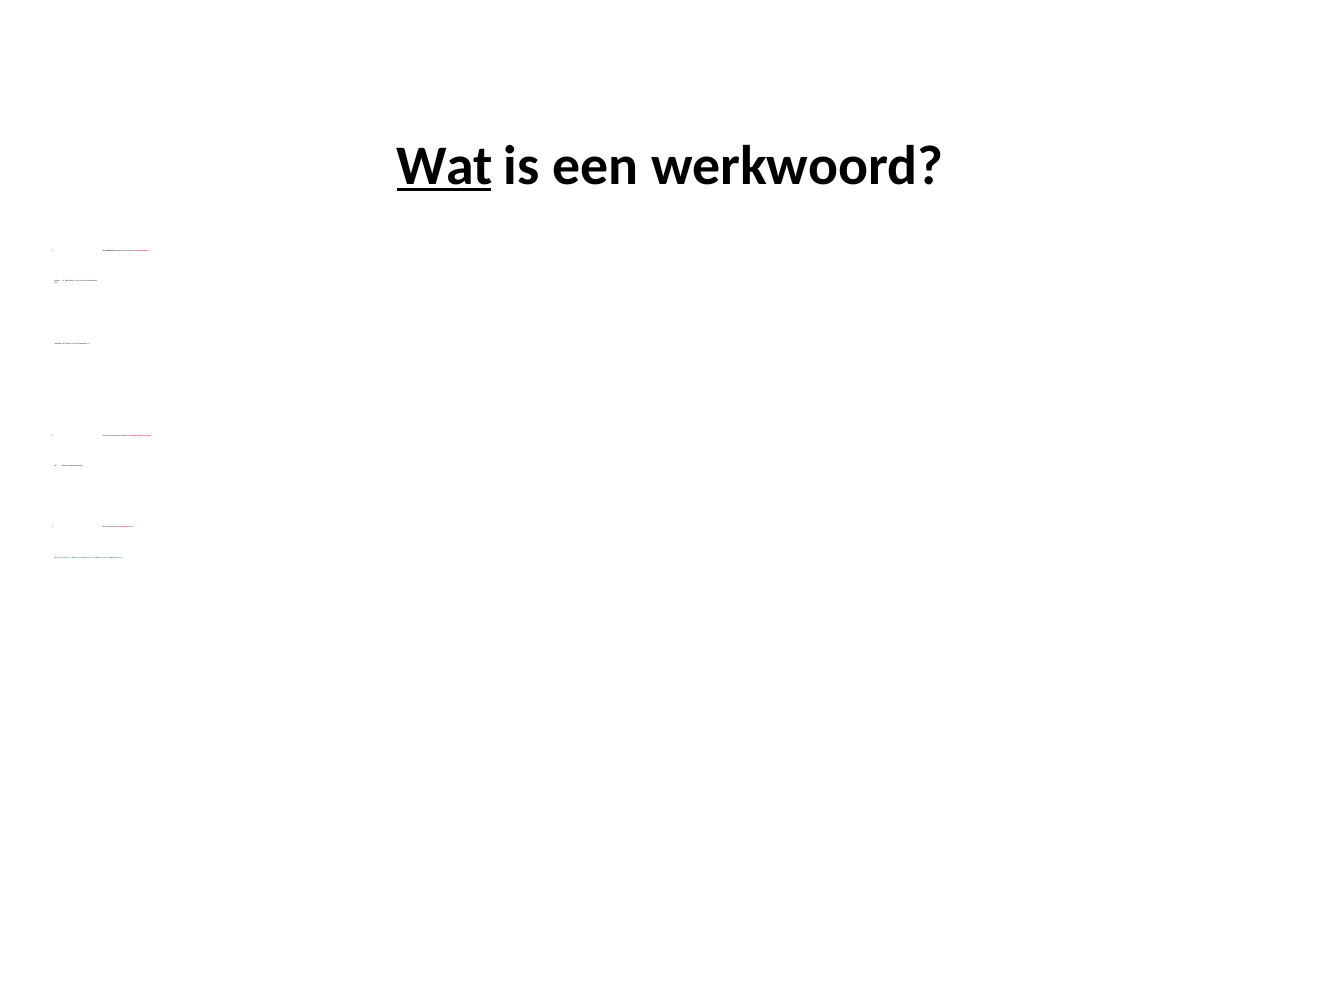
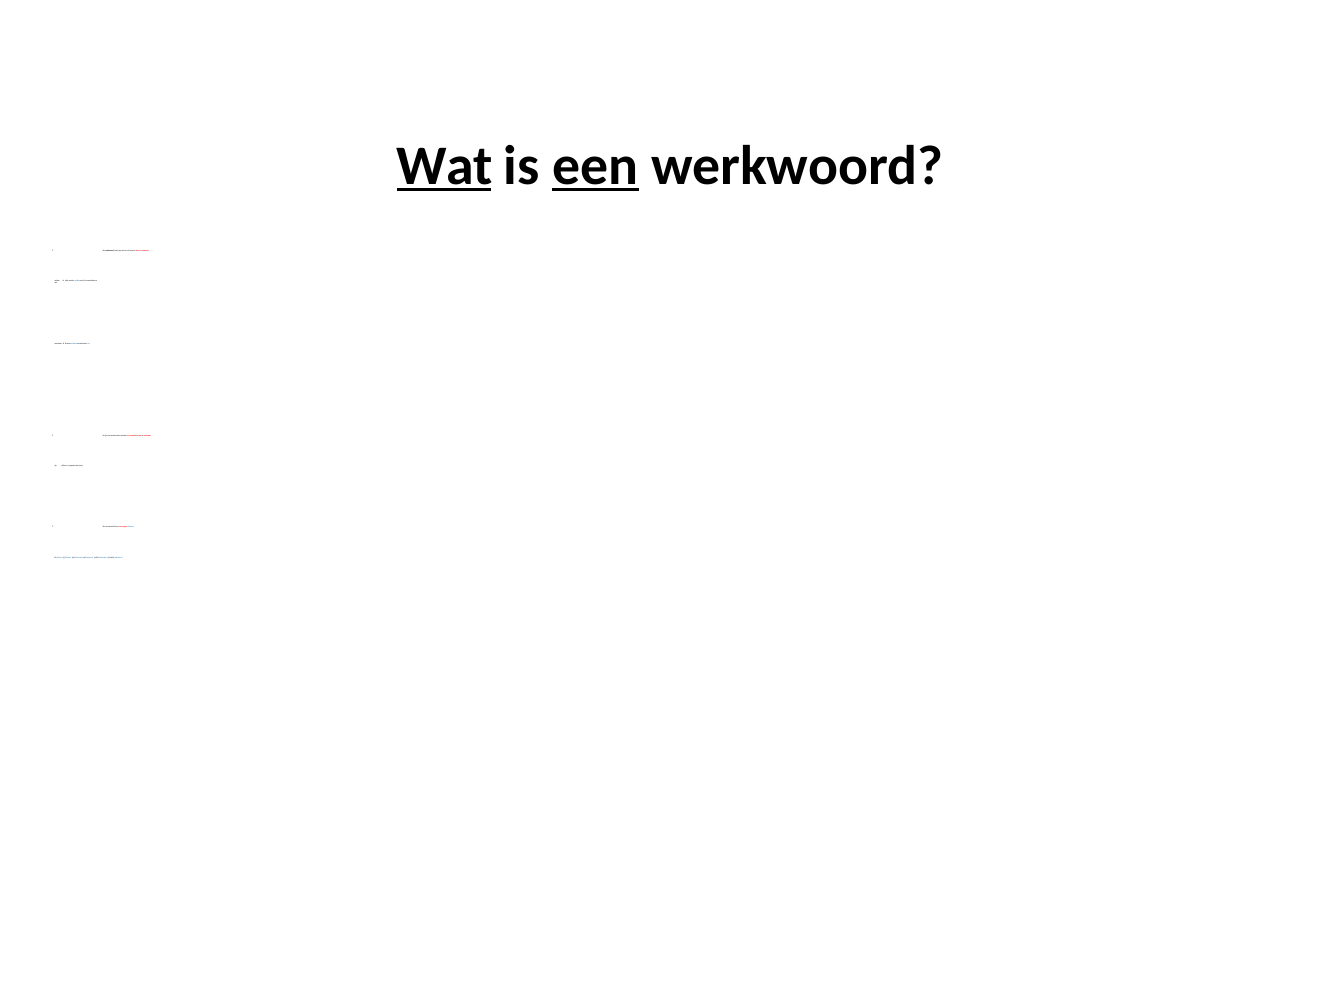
een at (596, 166) underline: none -> present
